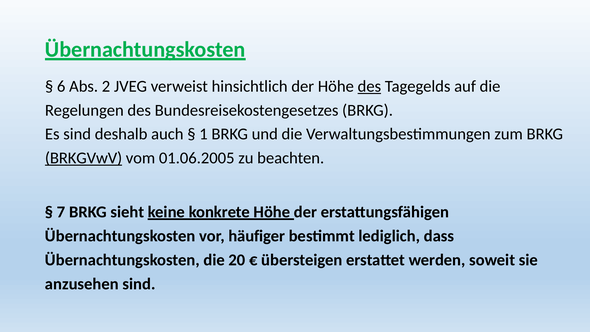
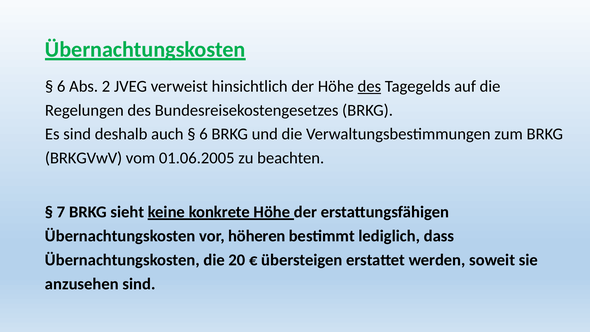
1 at (203, 134): 1 -> 6
BRKGVwV underline: present -> none
häufiger: häufiger -> höheren
